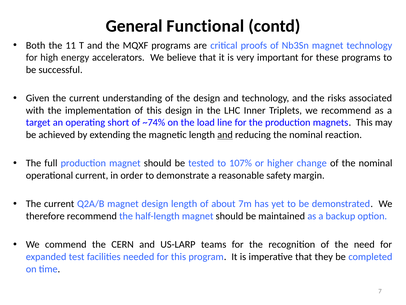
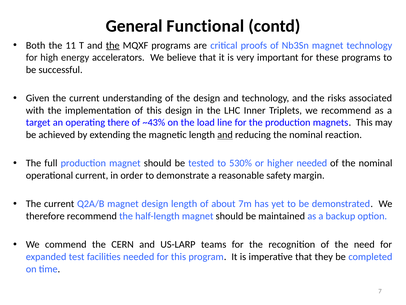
the at (113, 45) underline: none -> present
short: short -> there
~74%: ~74% -> ~43%
107%: 107% -> 530%
higher change: change -> needed
